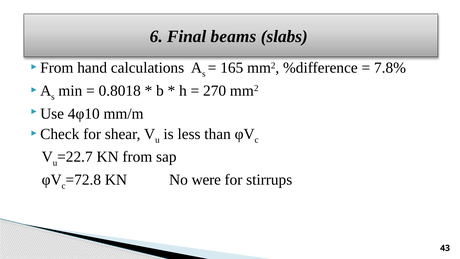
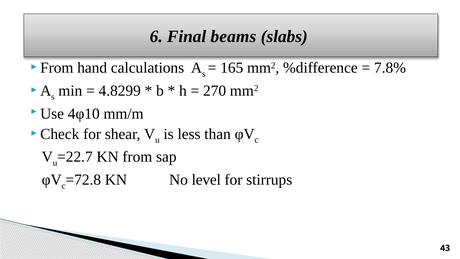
0.8018: 0.8018 -> 4.8299
were: were -> level
